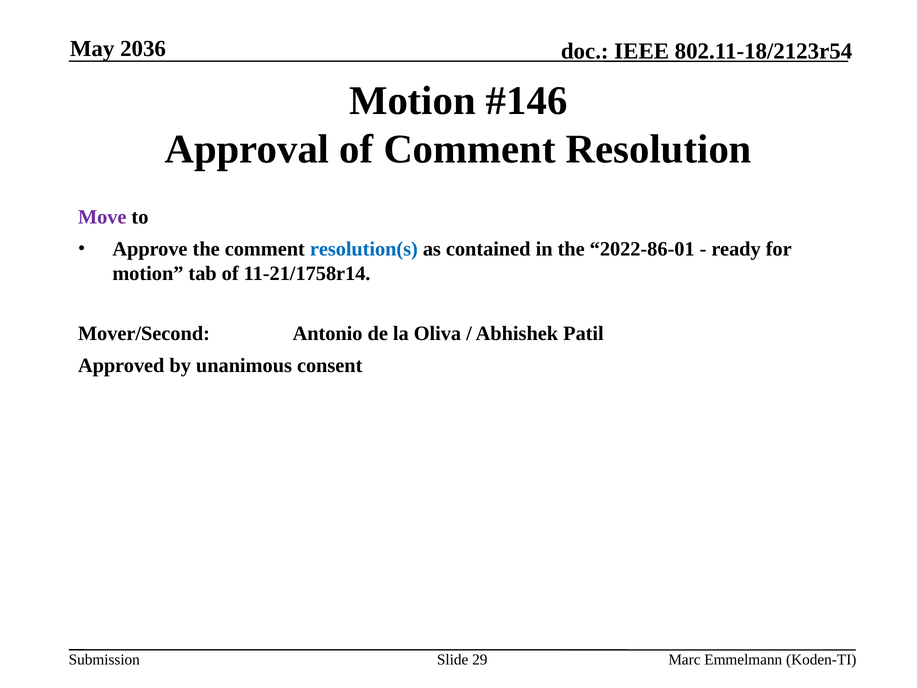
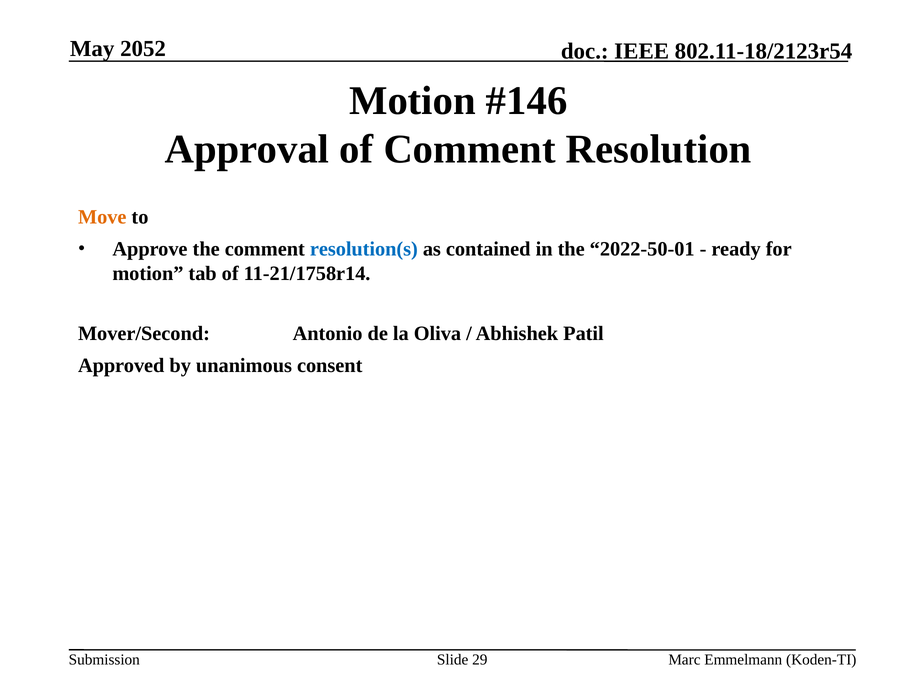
2036: 2036 -> 2052
Move colour: purple -> orange
2022-86-01: 2022-86-01 -> 2022-50-01
